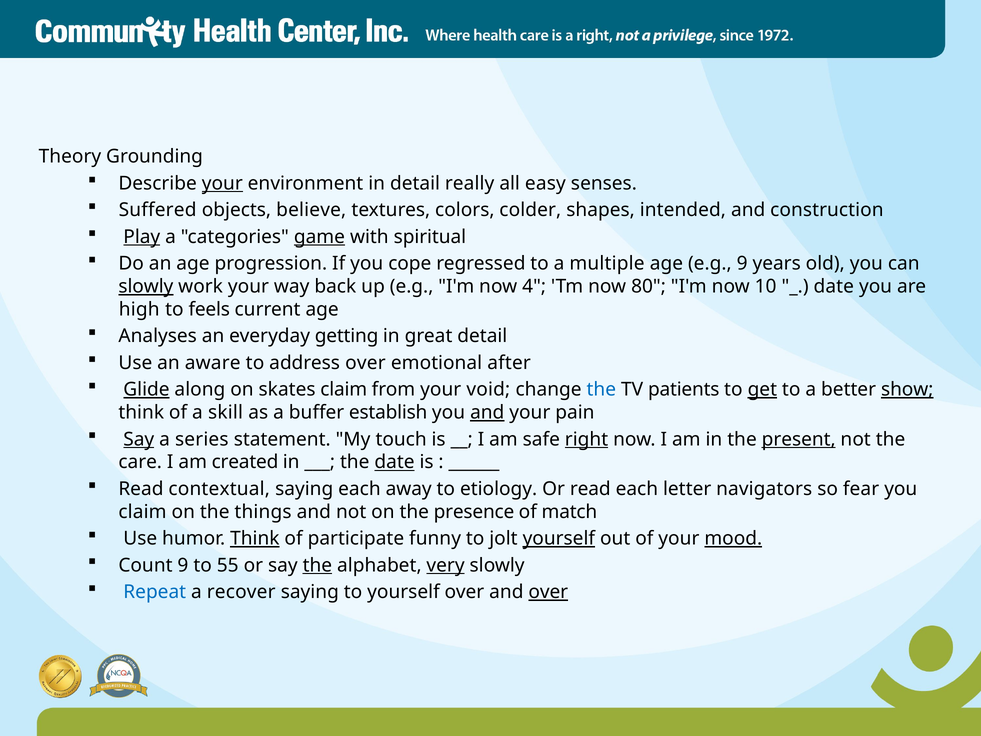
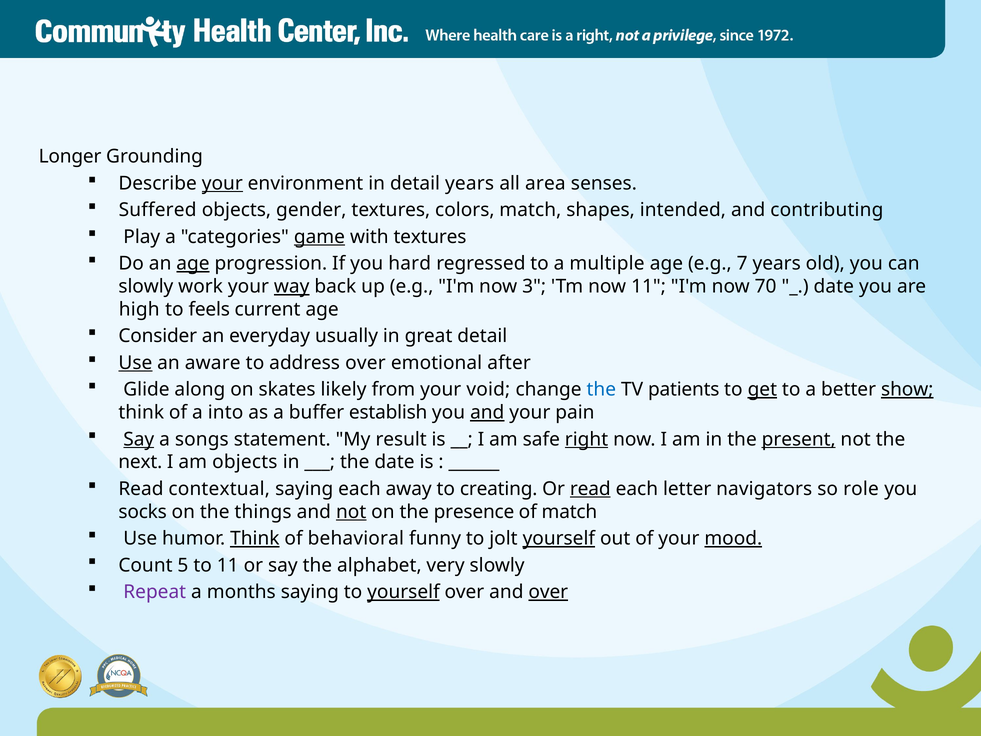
Theory: Theory -> Longer
detail really: really -> years
easy: easy -> area
believe: believe -> gender
colors colder: colder -> match
construction: construction -> contributing
Play underline: present -> none
with spiritual: spiritual -> textures
age at (193, 263) underline: none -> present
cope: cope -> hard
e.g 9: 9 -> 7
slowly at (146, 286) underline: present -> none
way underline: none -> present
4: 4 -> 3
now 80: 80 -> 11
10: 10 -> 70
Analyses: Analyses -> Consider
getting: getting -> usually
Use at (135, 363) underline: none -> present
Glide underline: present -> none
skates claim: claim -> likely
skill: skill -> into
series: series -> songs
touch: touch -> result
care: care -> next
am created: created -> objects
date at (395, 462) underline: present -> none
etiology: etiology -> creating
read at (590, 489) underline: none -> present
fear: fear -> role
claim at (142, 512): claim -> socks
not at (351, 512) underline: none -> present
participate: participate -> behavioral
Count 9: 9 -> 5
to 55: 55 -> 11
the at (317, 565) underline: present -> none
very underline: present -> none
Repeat colour: blue -> purple
recover: recover -> months
yourself at (403, 592) underline: none -> present
